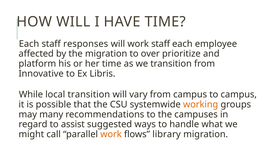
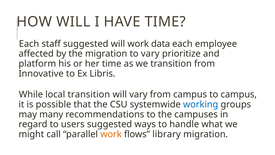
staff responses: responses -> suggested
work staff: staff -> data
to over: over -> vary
working colour: orange -> blue
assist: assist -> users
